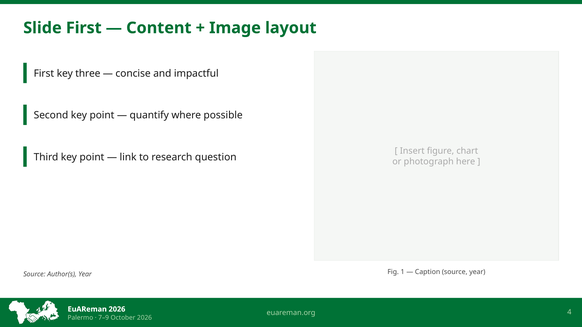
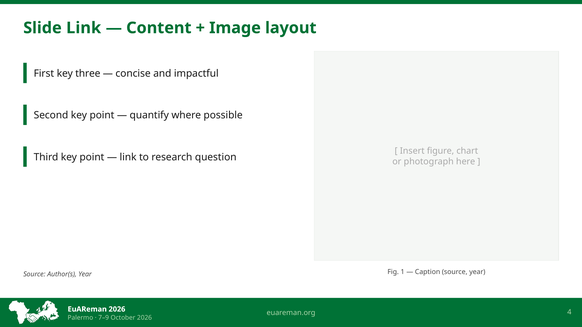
Slide First: First -> Link
